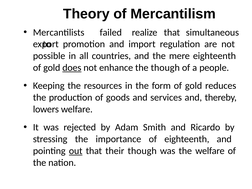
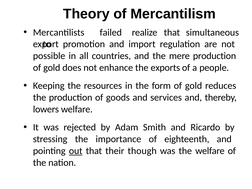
mere eighteenth: eighteenth -> production
does underline: present -> none
the though: though -> exports
